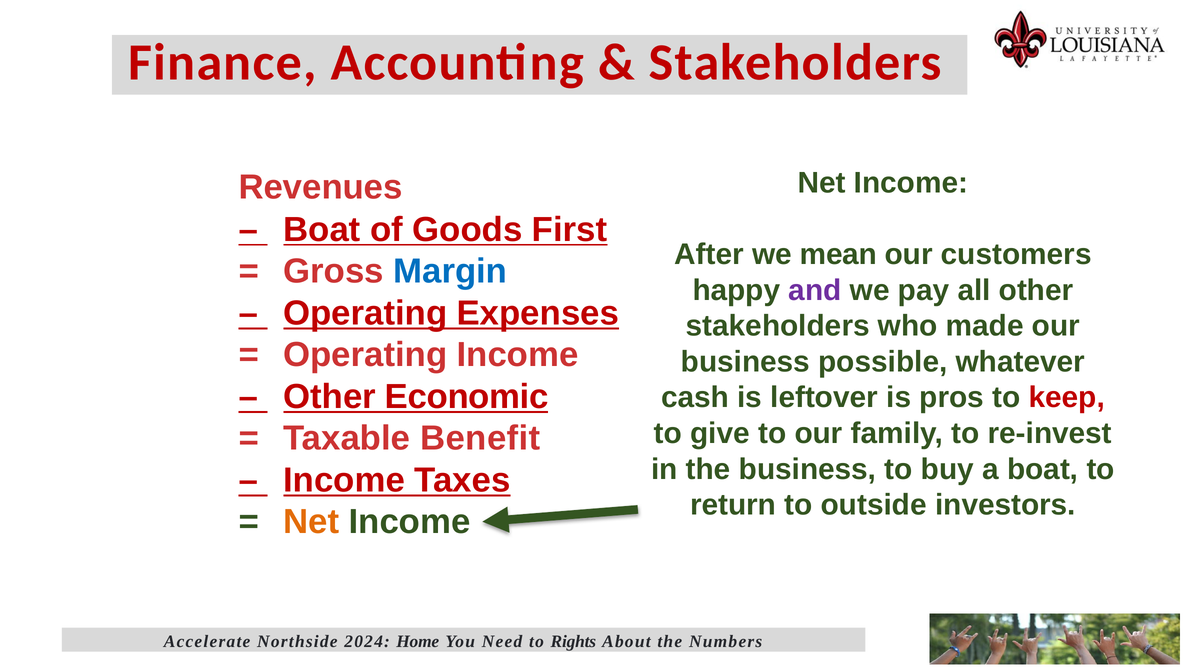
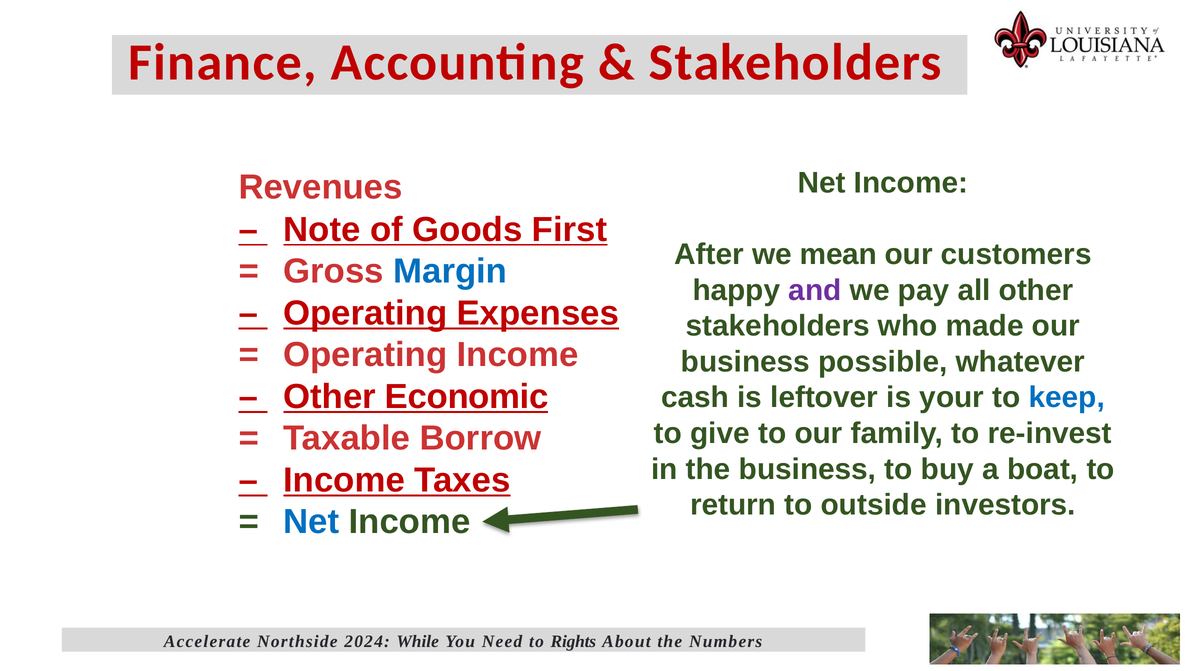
Boat at (322, 230): Boat -> Note
pros: pros -> your
keep colour: red -> blue
Benefit: Benefit -> Borrow
Net at (311, 522) colour: orange -> blue
Home: Home -> While
